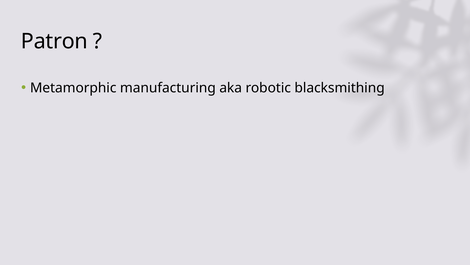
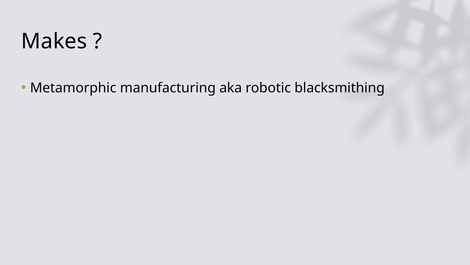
Patron: Patron -> Makes
